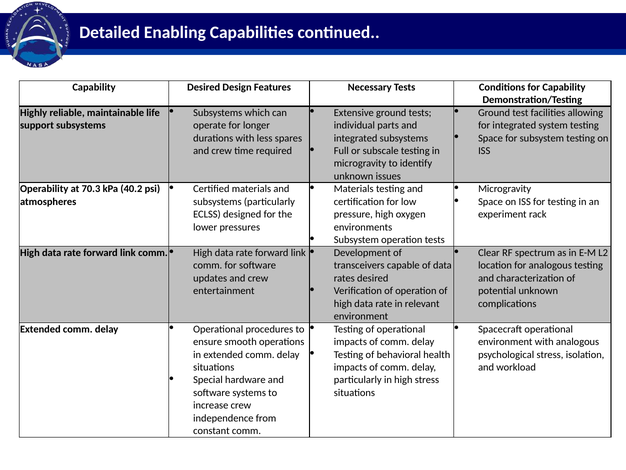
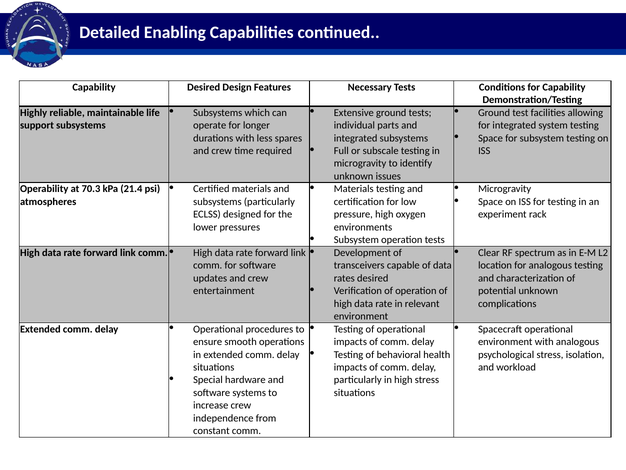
40.2: 40.2 -> 21.4
